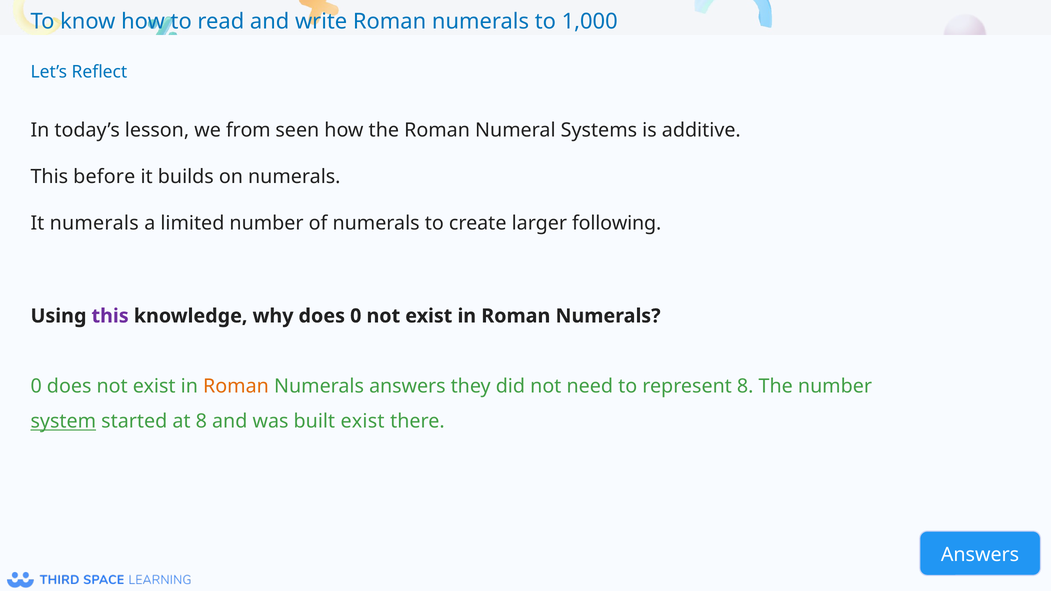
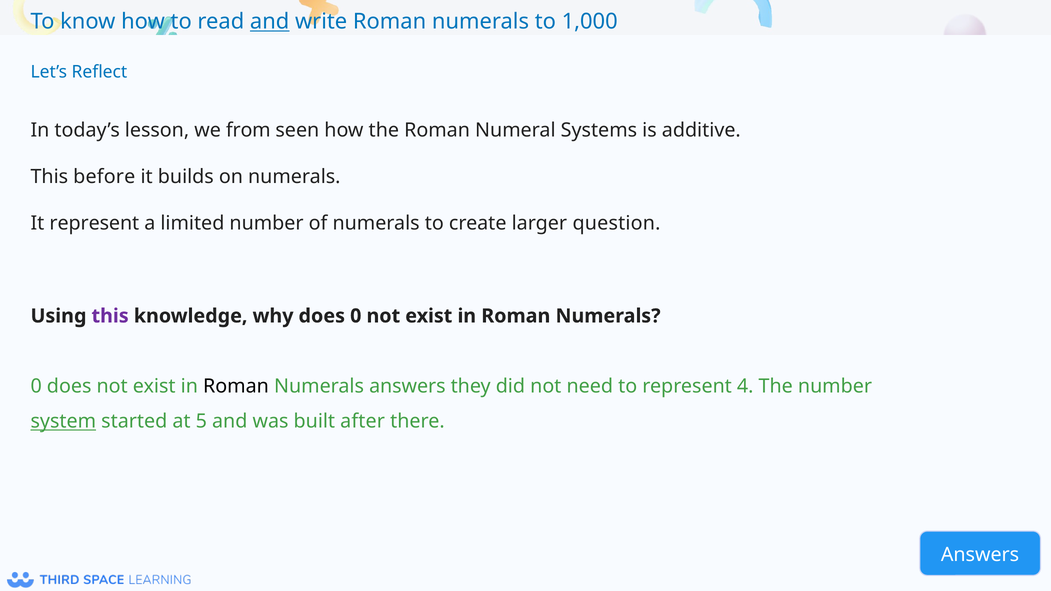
and at (270, 22) underline: none -> present
It numerals: numerals -> represent
following: following -> question
Roman at (236, 386) colour: orange -> black
represent 8: 8 -> 4
at 8: 8 -> 5
built exist: exist -> after
